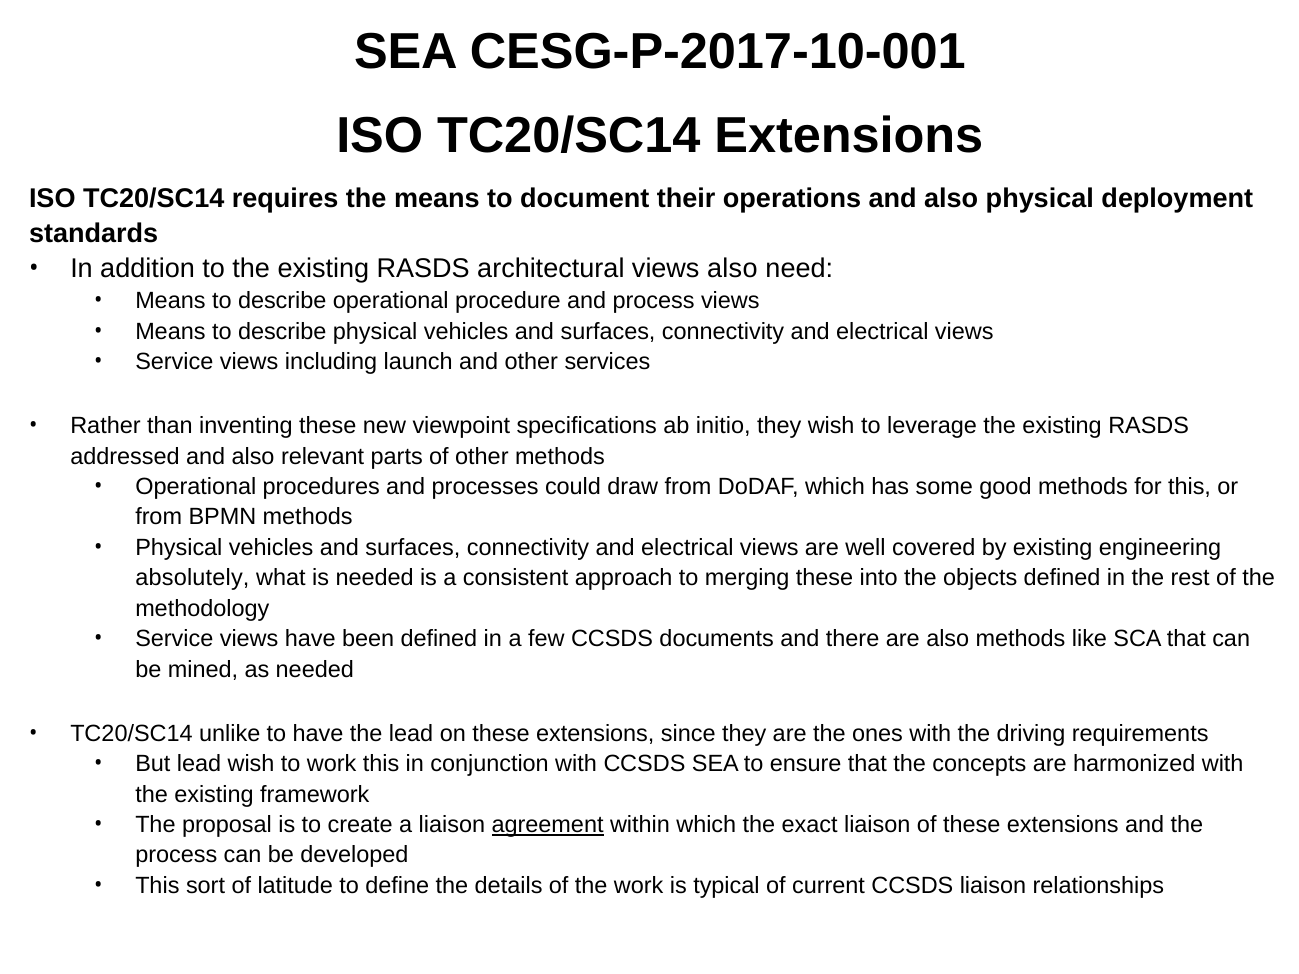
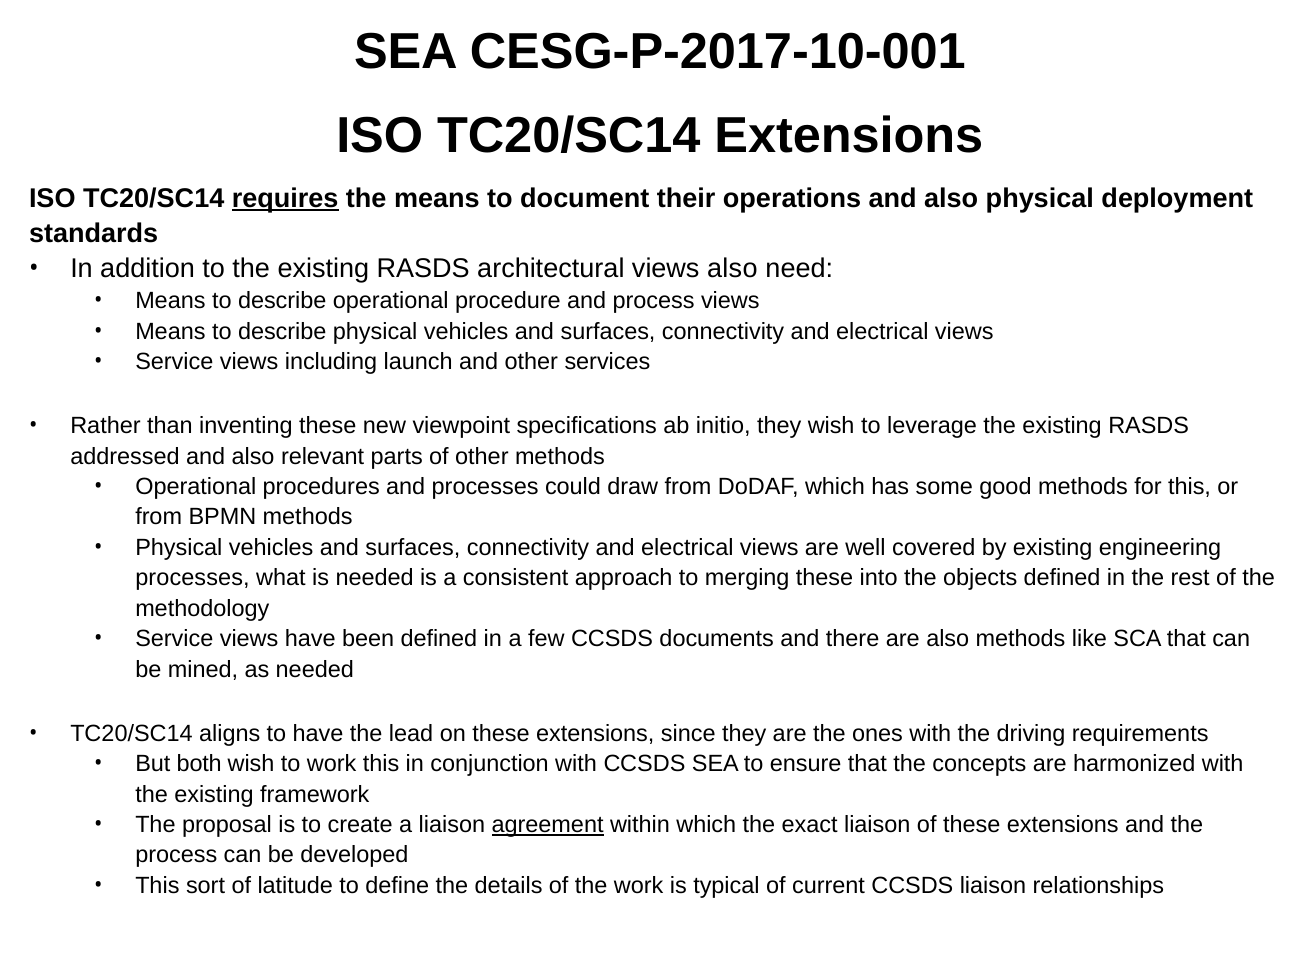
requires underline: none -> present
absolutely at (192, 578): absolutely -> processes
unlike: unlike -> aligns
But lead: lead -> both
